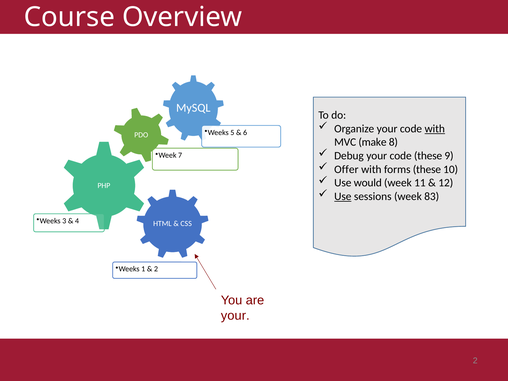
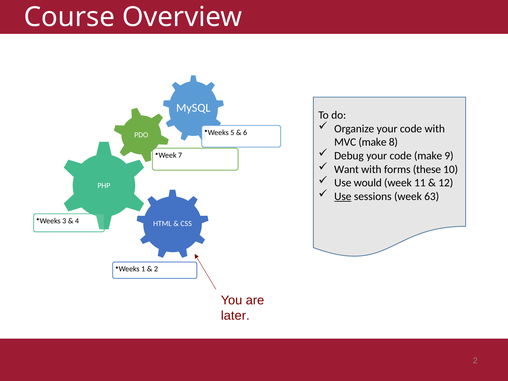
with at (435, 129) underline: present -> none
code these: these -> make
Offer: Offer -> Want
83: 83 -> 63
your at (235, 316): your -> later
